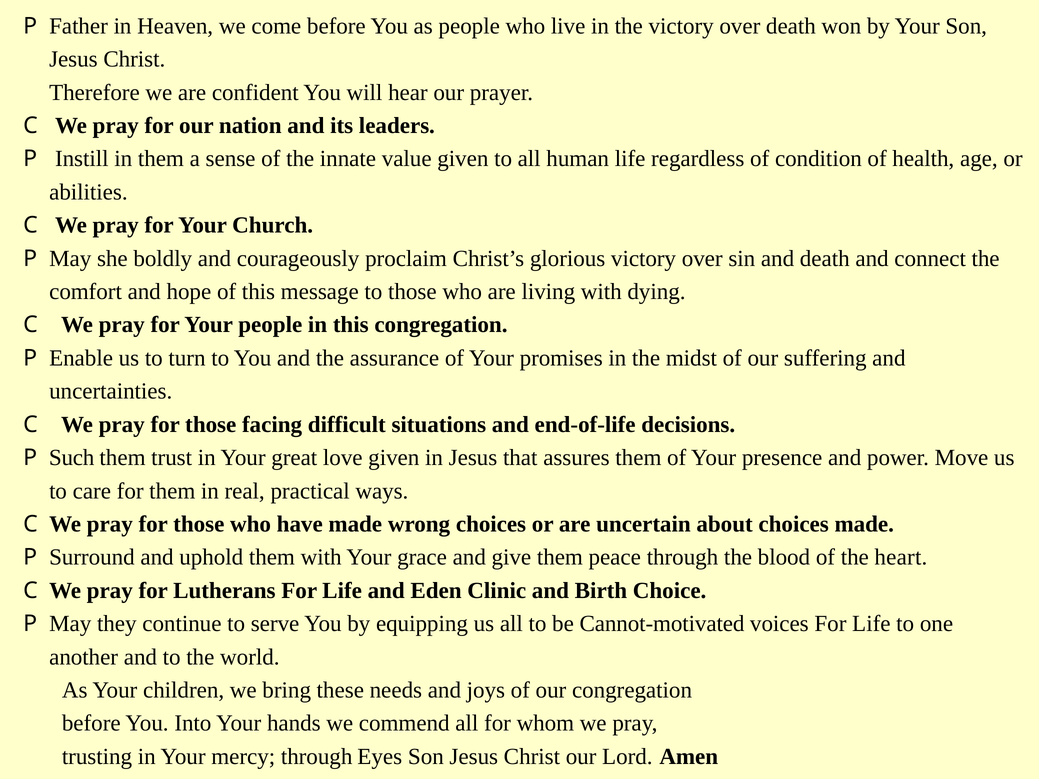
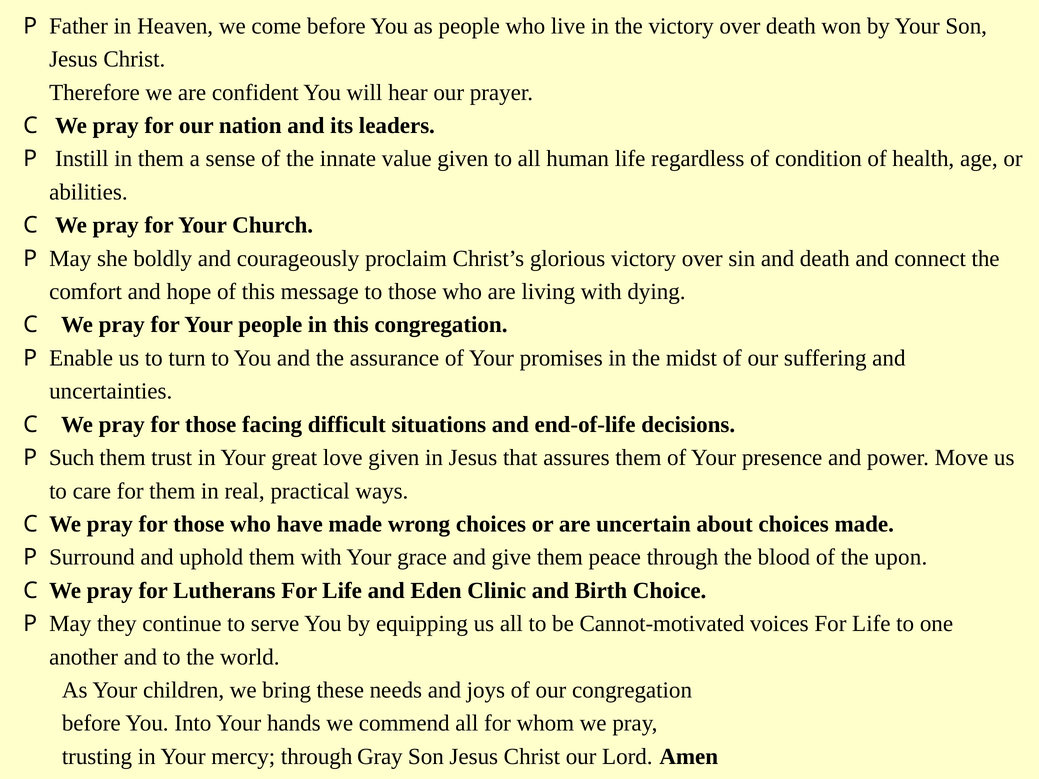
heart: heart -> upon
Eyes: Eyes -> Gray
